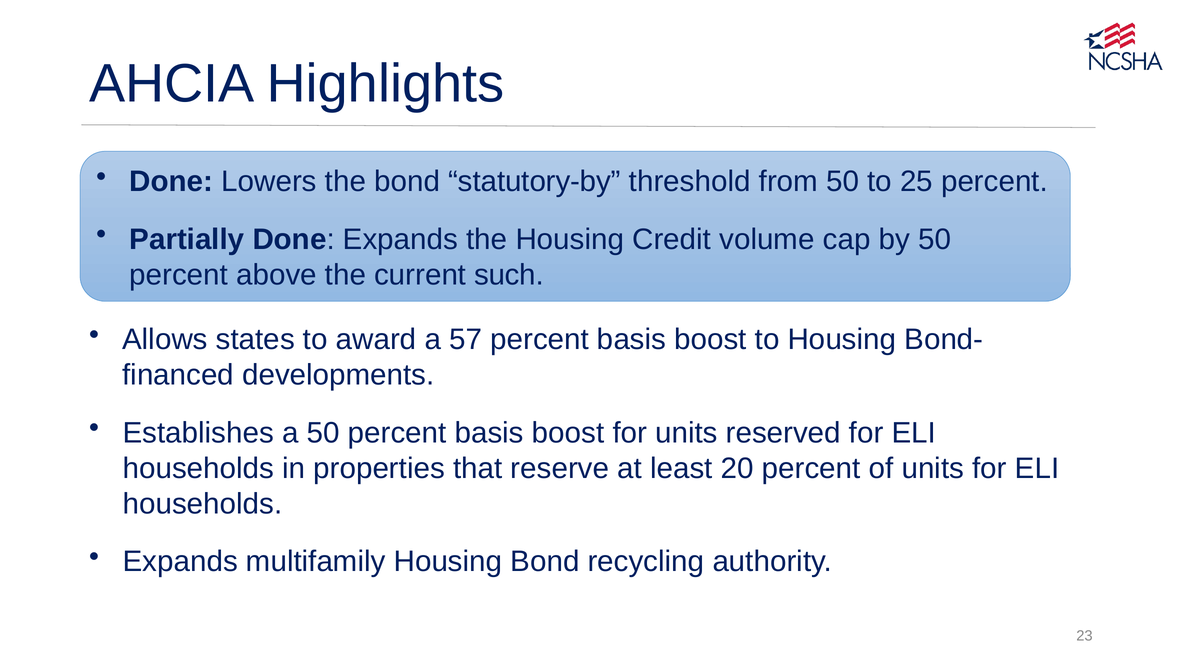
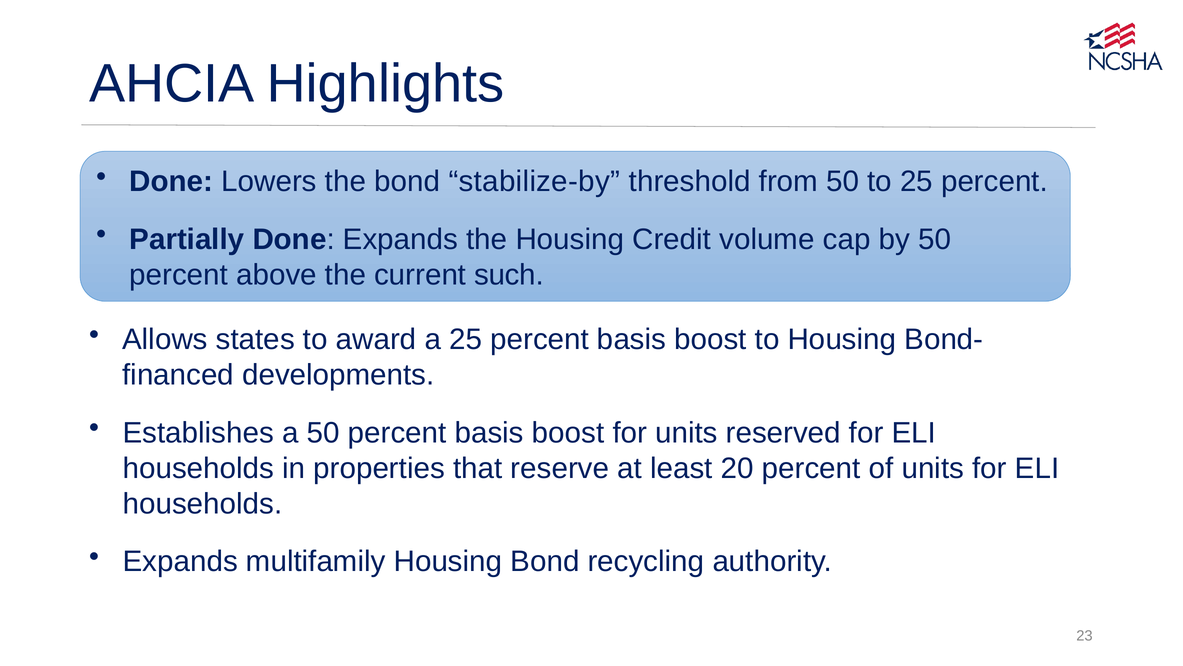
statutory-by: statutory-by -> stabilize-by
a 57: 57 -> 25
